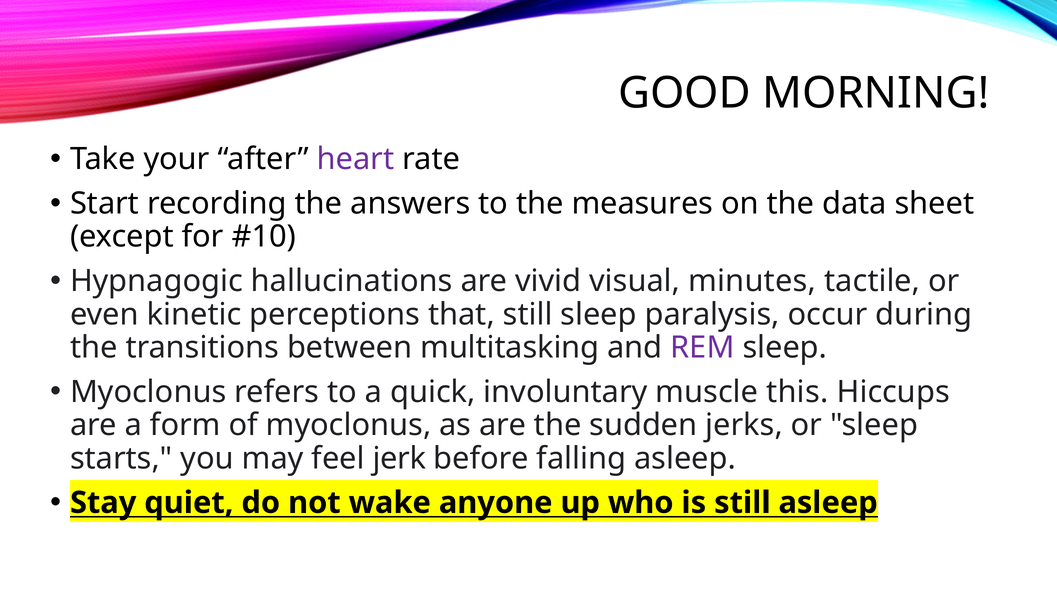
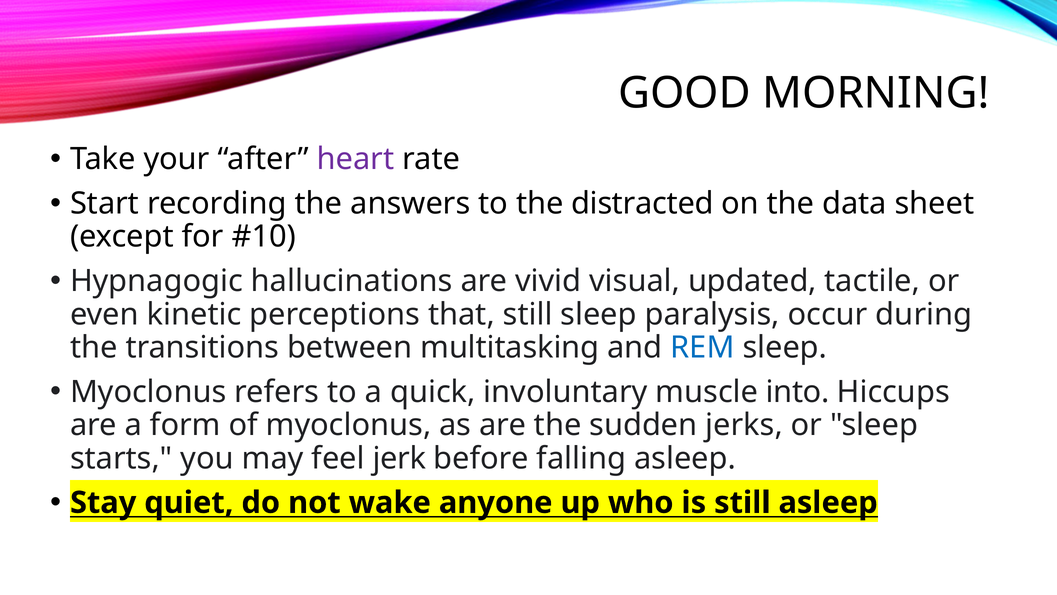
measures: measures -> distracted
minutes: minutes -> updated
REM colour: purple -> blue
this: this -> into
